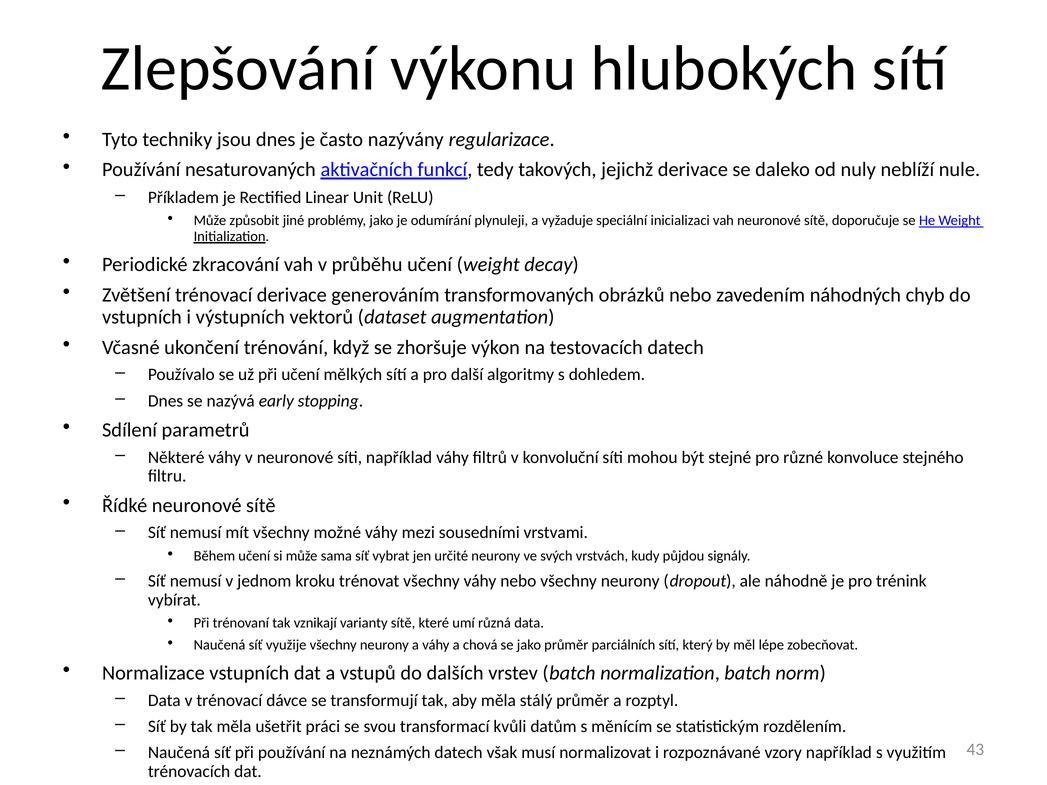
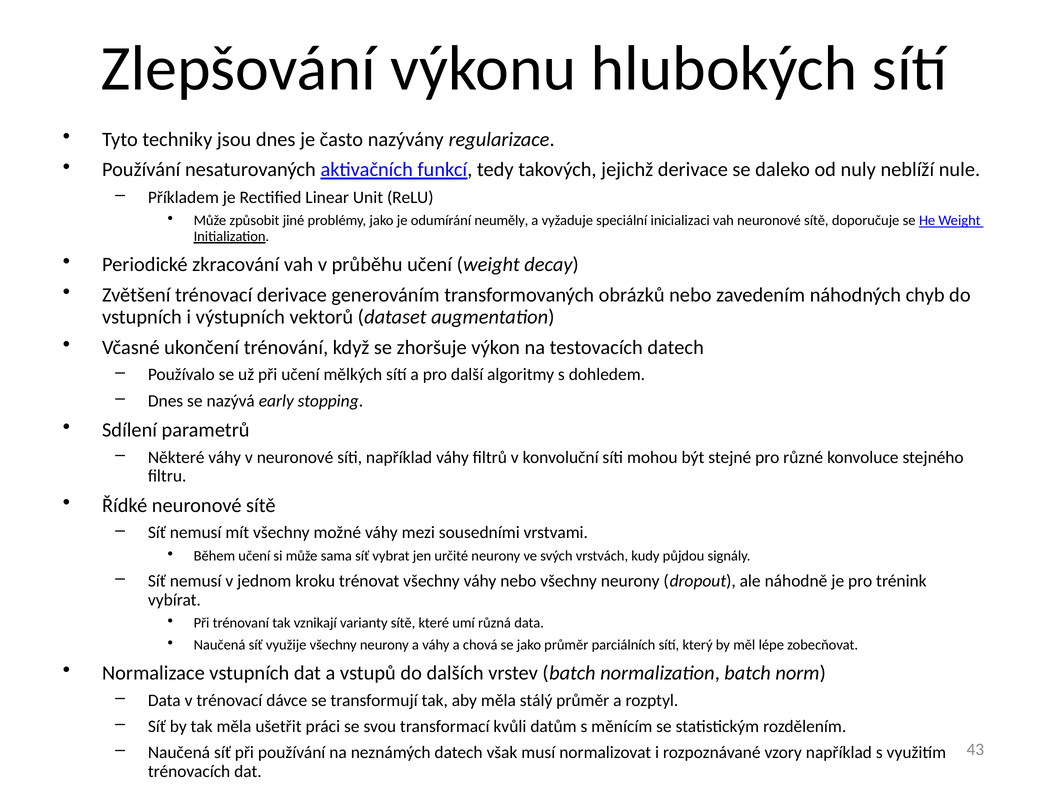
plynuleji: plynuleji -> neuměly
